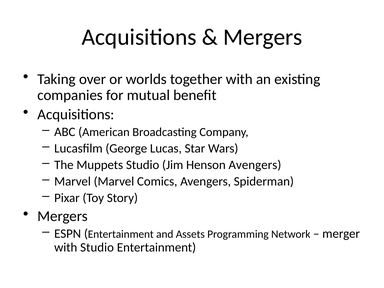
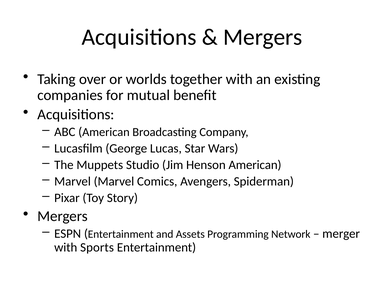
Henson Avengers: Avengers -> American
with Studio: Studio -> Sports
